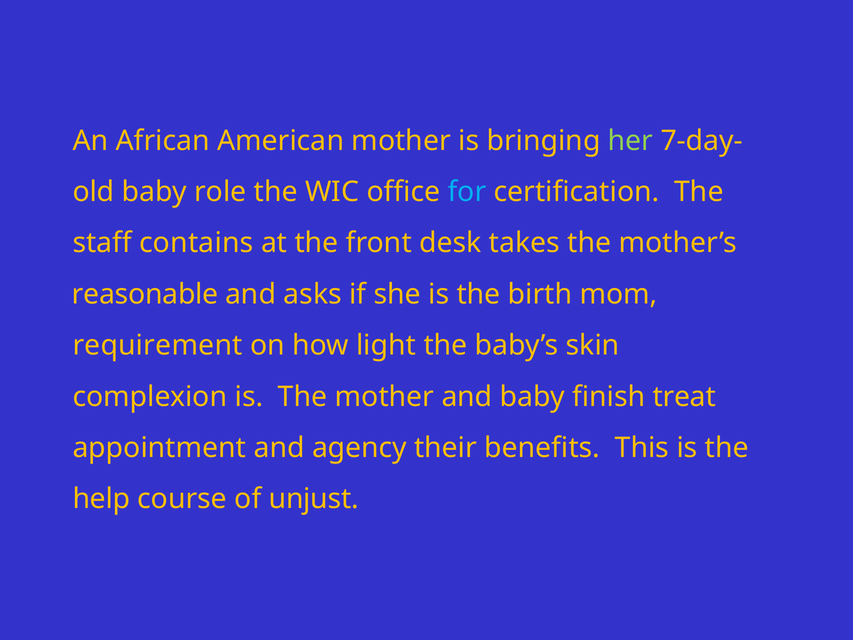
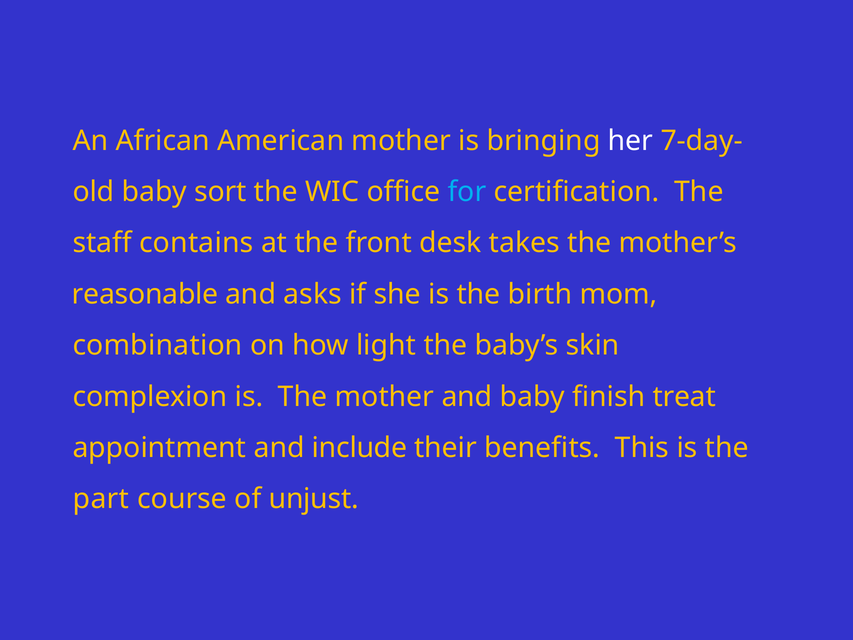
her colour: light green -> white
role: role -> sort
requirement: requirement -> combination
agency: agency -> include
help: help -> part
